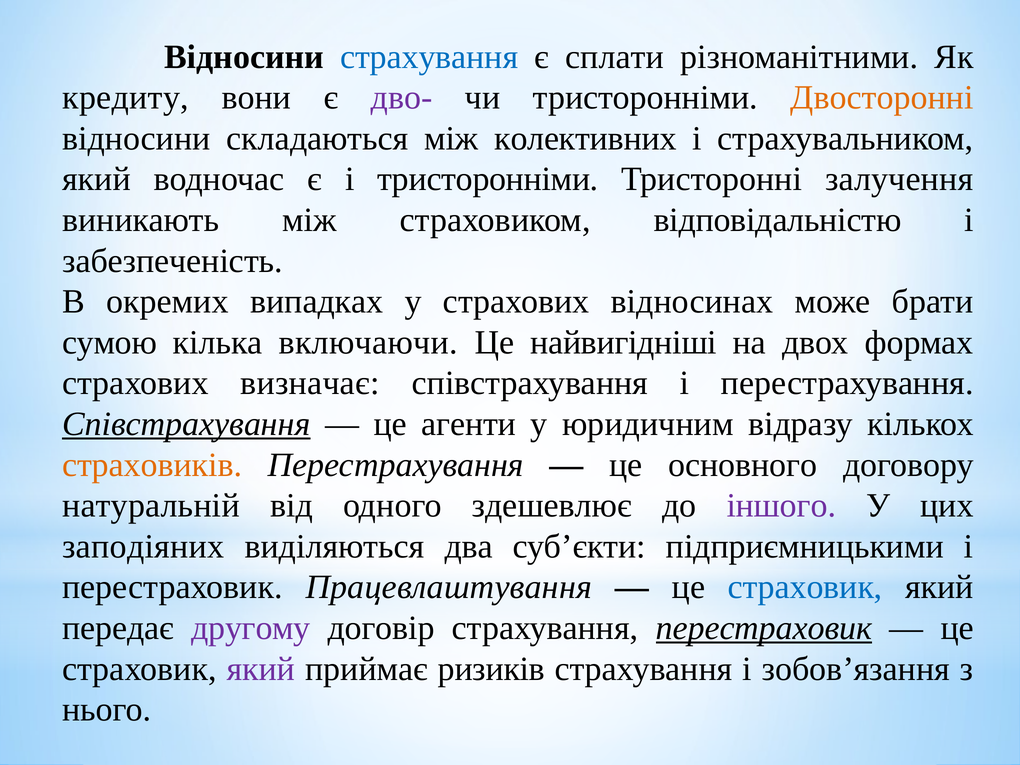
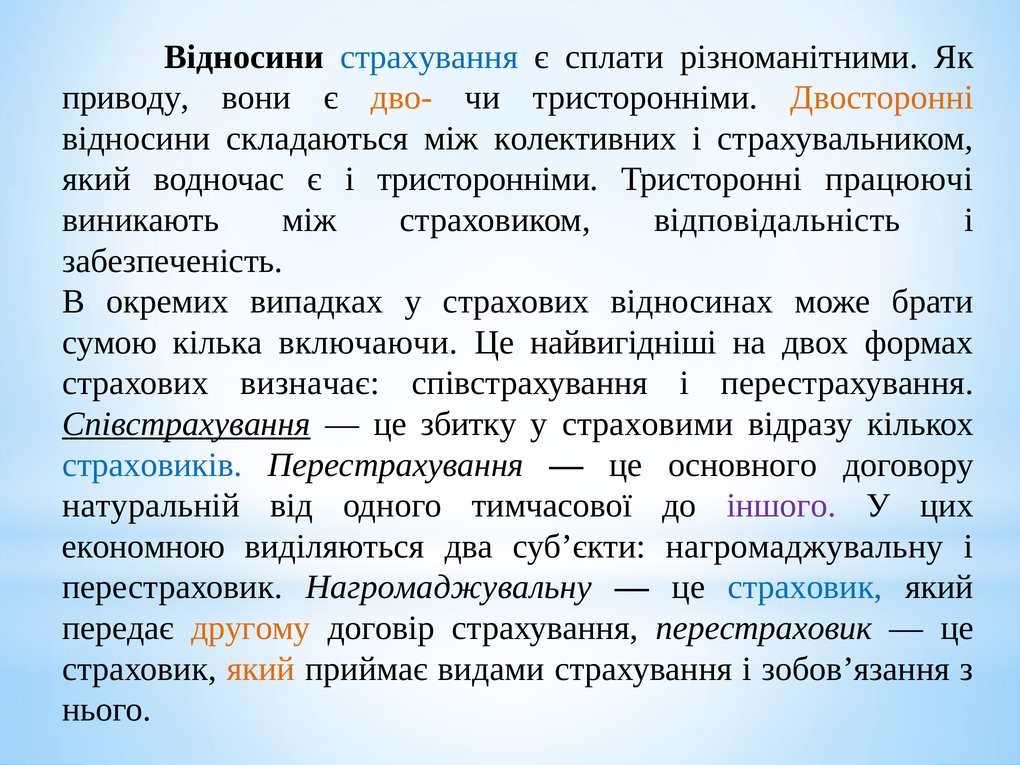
кредиту: кредиту -> приводу
дво- colour: purple -> orange
залучення: залучення -> працюючі
відповідальністю: відповідальністю -> відповідальність
агенти: агенти -> збитку
юридичним: юридичним -> страховими
страховиків colour: orange -> blue
здешевлює: здешевлює -> тимчасової
заподіяних: заподіяних -> економною
суб’єкти підприємницькими: підприємницькими -> нагромаджувальну
перестраховик Працевлаштування: Працевлаштування -> Нагромаджувальну
другому colour: purple -> orange
перестраховик at (764, 628) underline: present -> none
який at (261, 669) colour: purple -> orange
ризиків: ризиків -> видами
